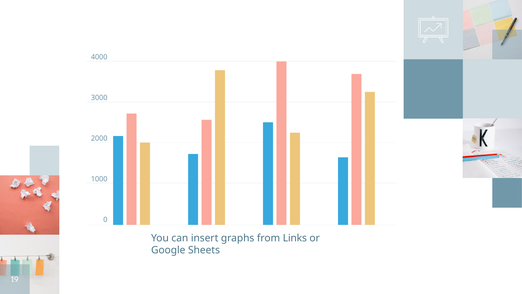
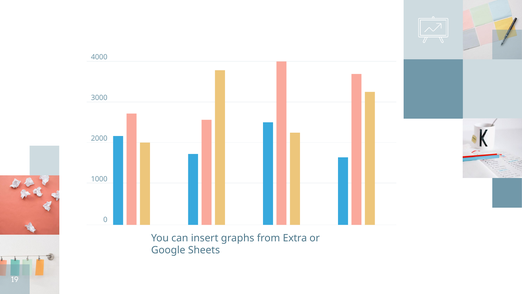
Links: Links -> Extra
